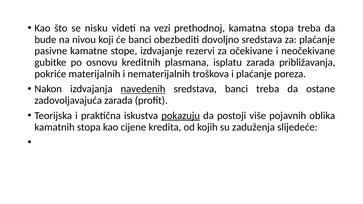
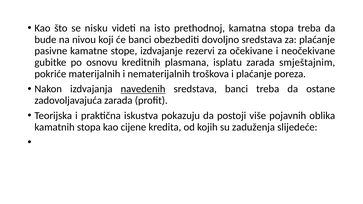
vezi: vezi -> isto
približavanja: približavanja -> smještajnim
pokazuju underline: present -> none
